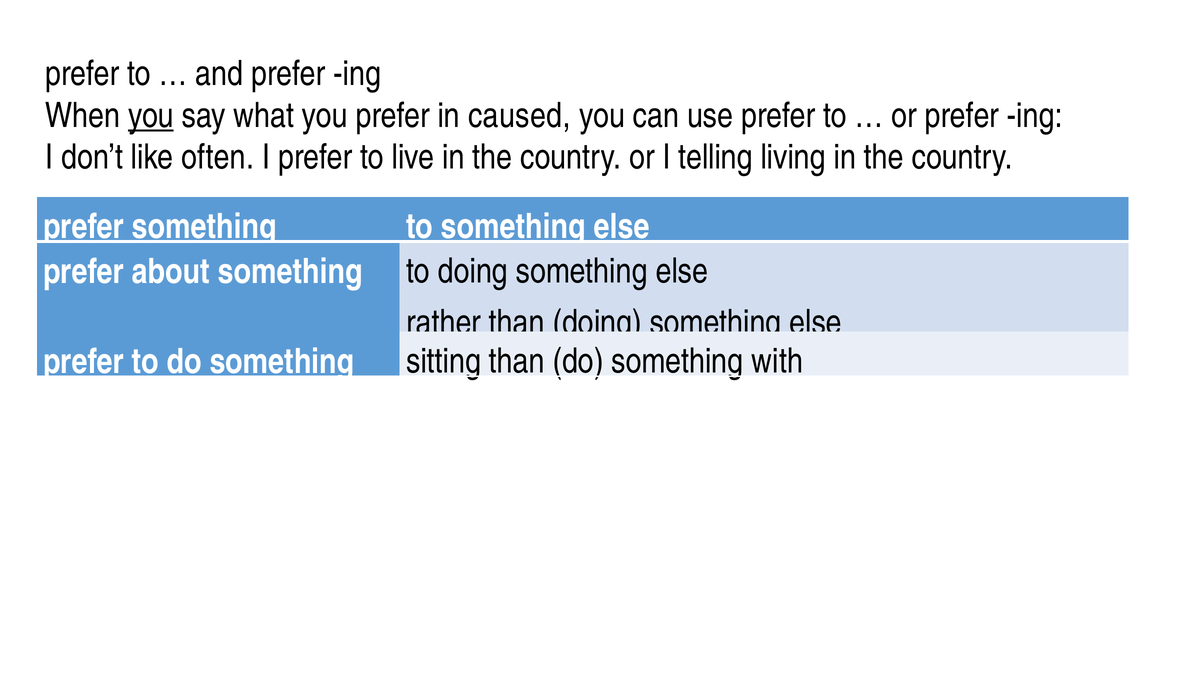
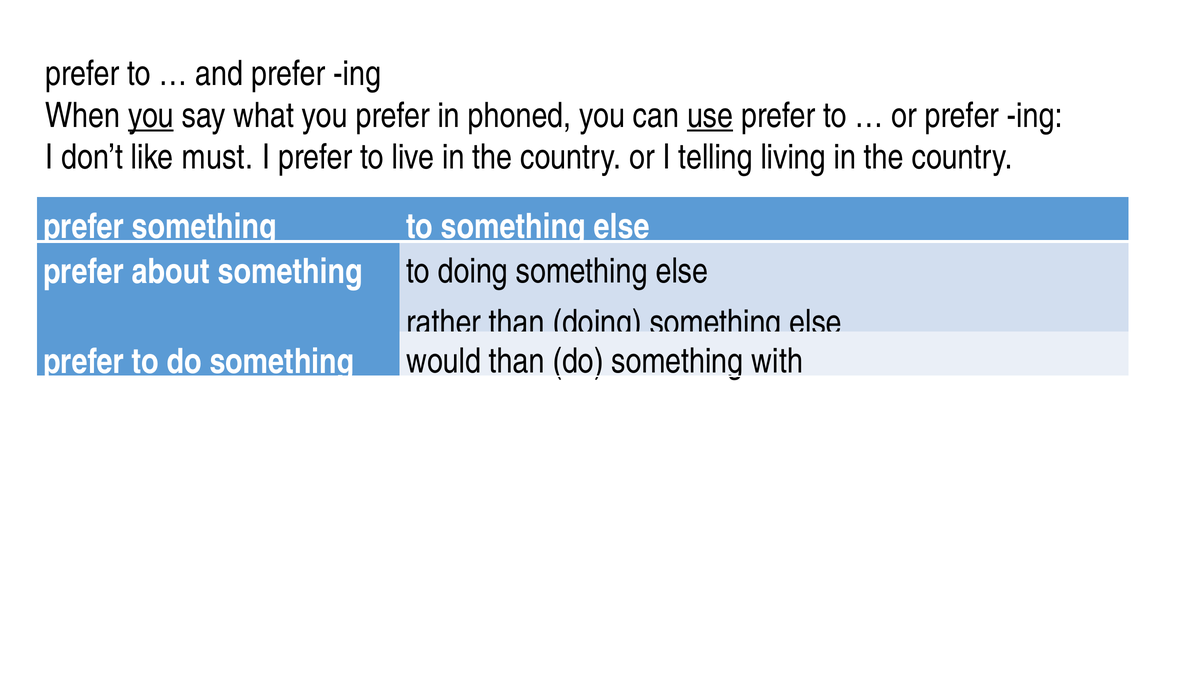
caused: caused -> phoned
use underline: none -> present
often: often -> must
sitting: sitting -> would
